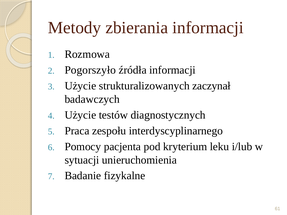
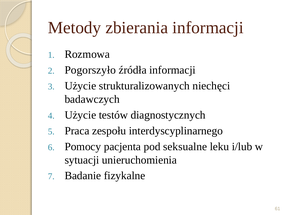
zaczynał: zaczynał -> niechęci
kryterium: kryterium -> seksualne
